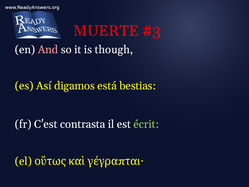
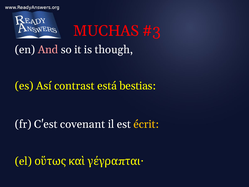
MUERTE: MUERTE -> MUCHAS
digamos: digamos -> contrast
contrasta: contrasta -> covenant
écrit colour: light green -> yellow
